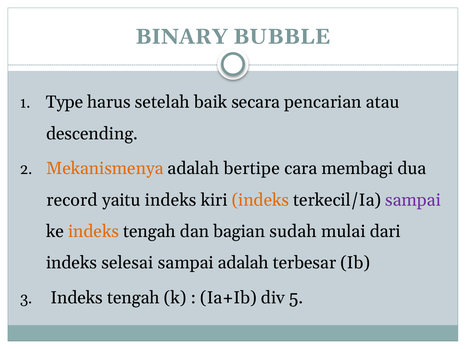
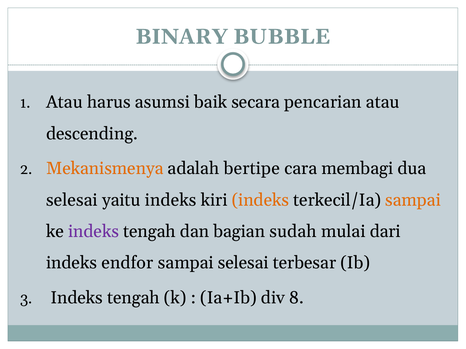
Type at (65, 102): Type -> Atau
setelah: setelah -> asumsi
record at (72, 200): record -> selesai
sampai at (413, 200) colour: purple -> orange
indeks at (94, 232) colour: orange -> purple
selesai: selesai -> endfor
sampai adalah: adalah -> selesai
5: 5 -> 8
